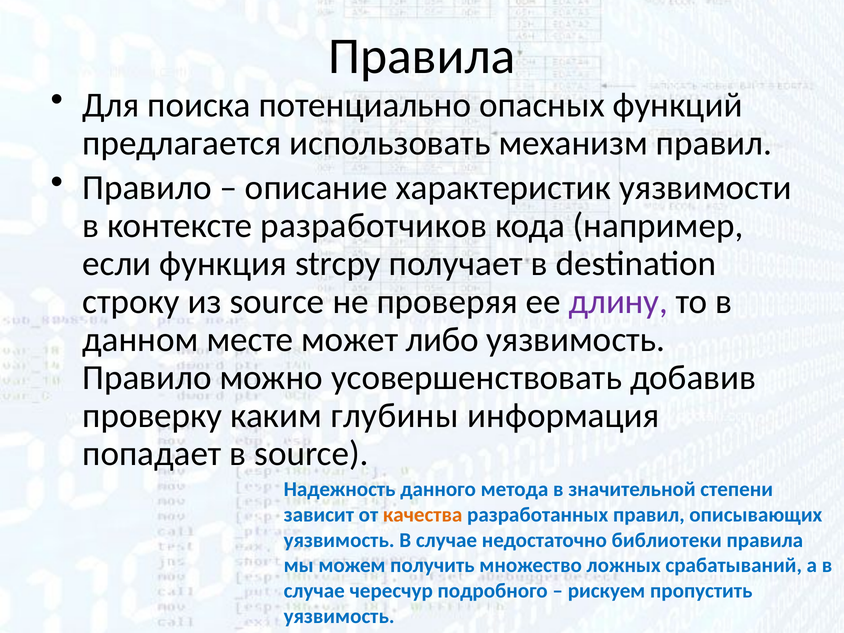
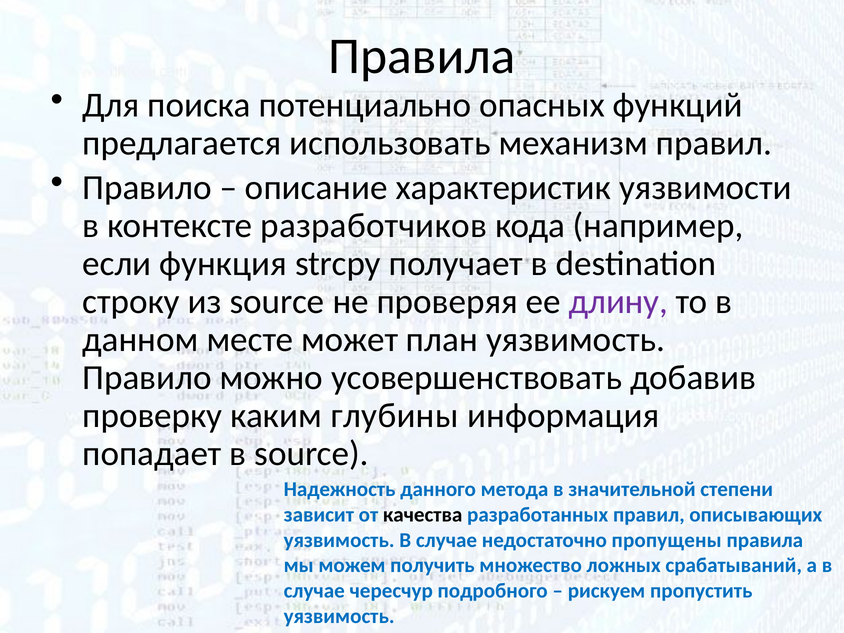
либо: либо -> план
качества colour: orange -> black
библиотеки: библиотеки -> пропущены
